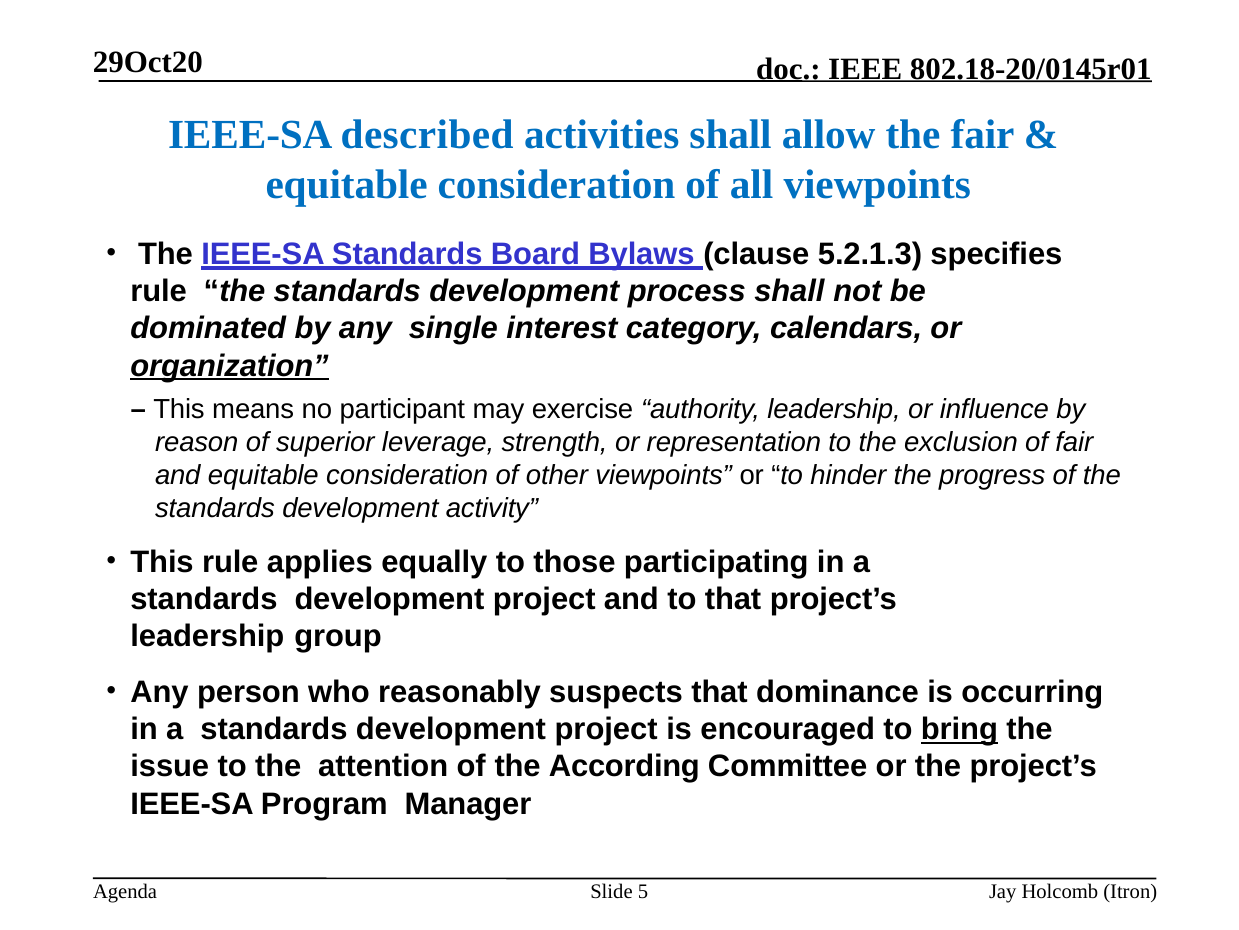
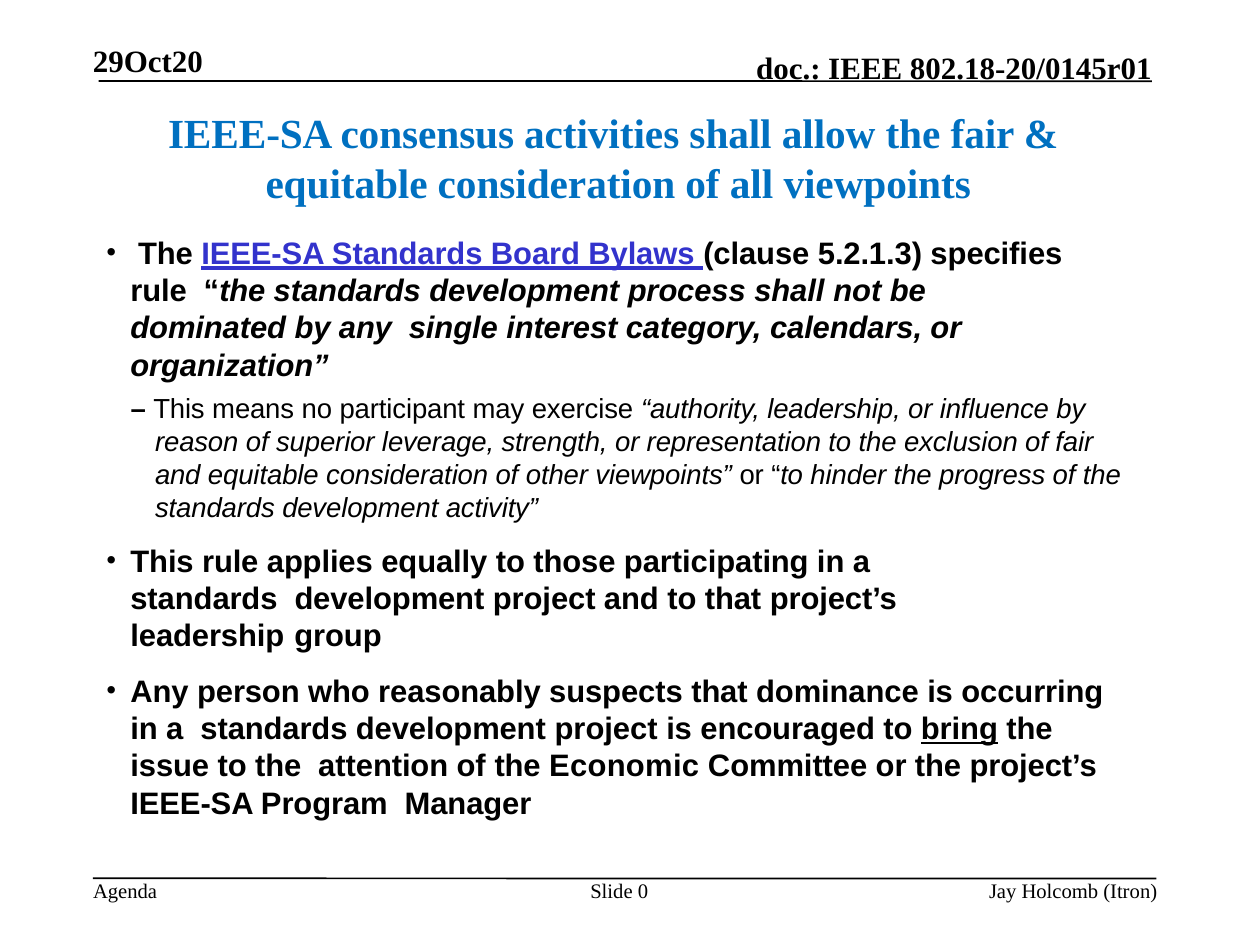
described: described -> consensus
organization underline: present -> none
According: According -> Economic
5: 5 -> 0
